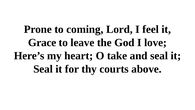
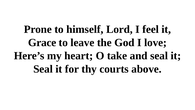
coming: coming -> himself
